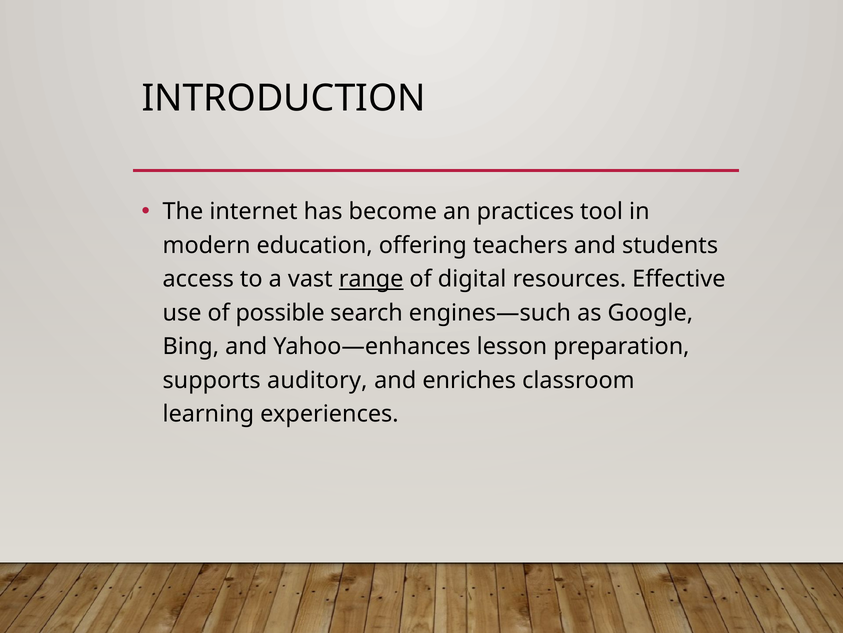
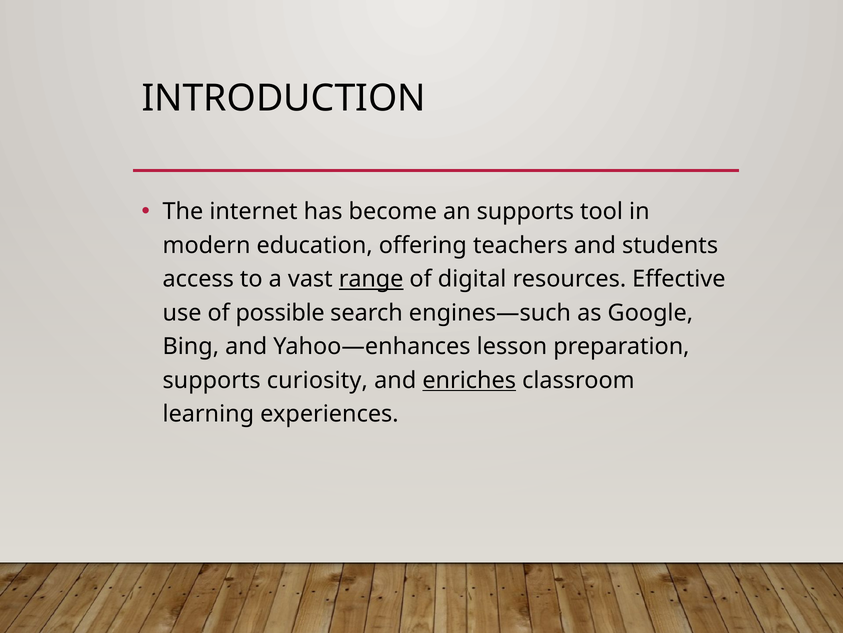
an practices: practices -> supports
auditory: auditory -> curiosity
enriches underline: none -> present
